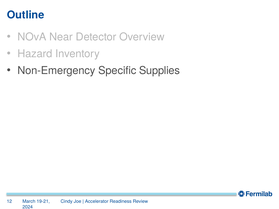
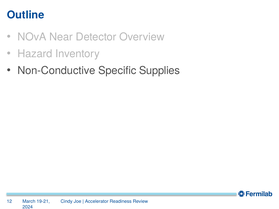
Non-Emergency: Non-Emergency -> Non-Conductive
